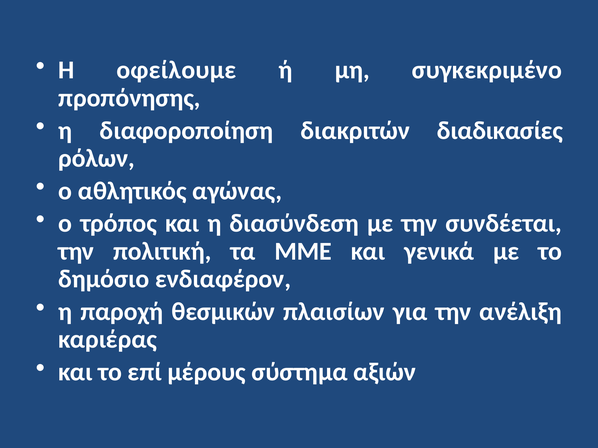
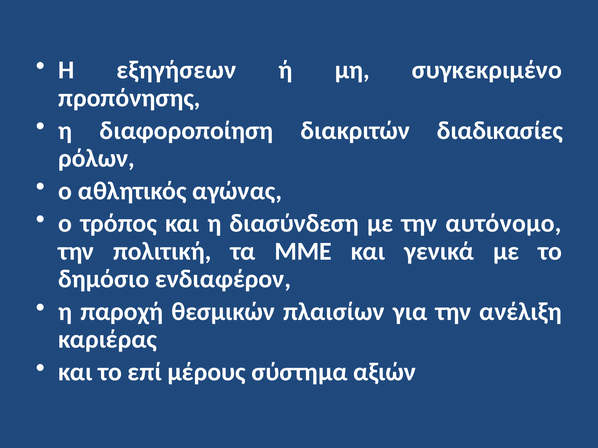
οφείλουμε: οφείλουμε -> εξηγήσεων
συνδέεται: συνδέεται -> αυτόνομο
